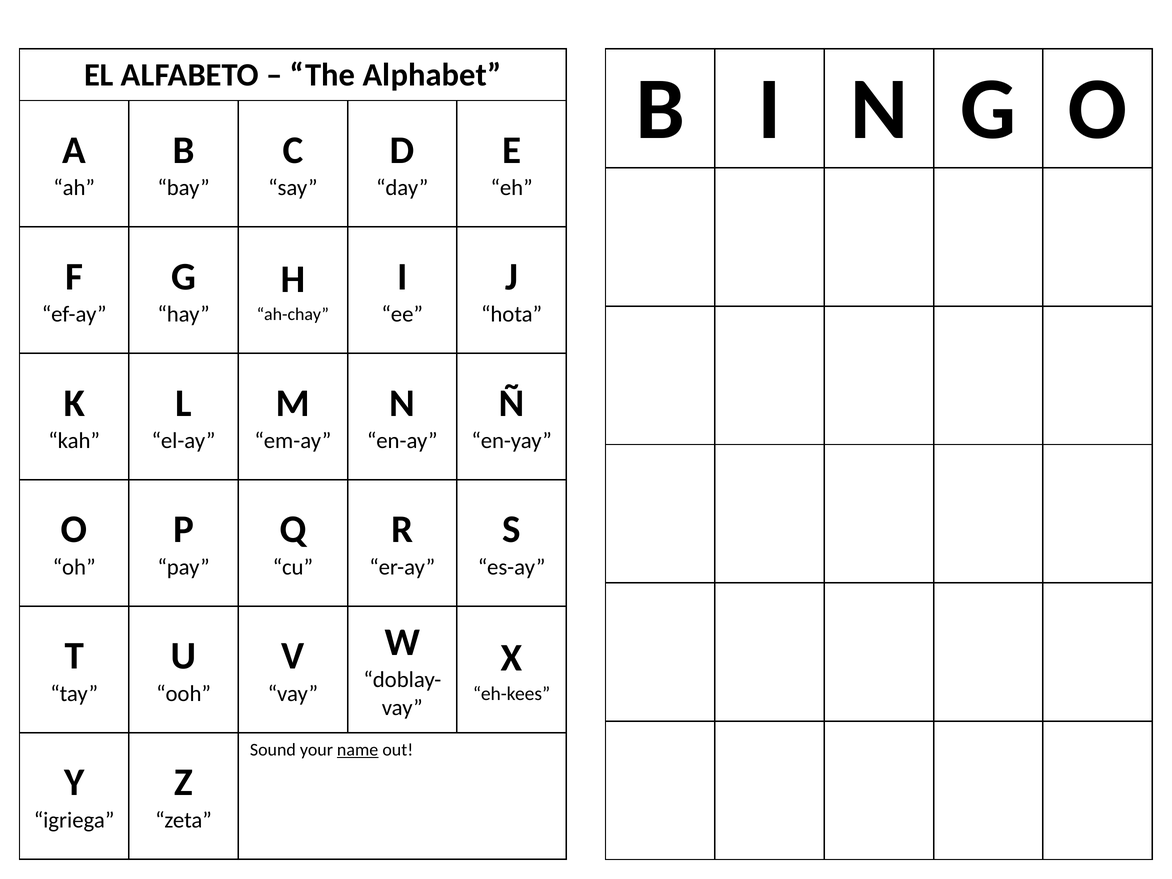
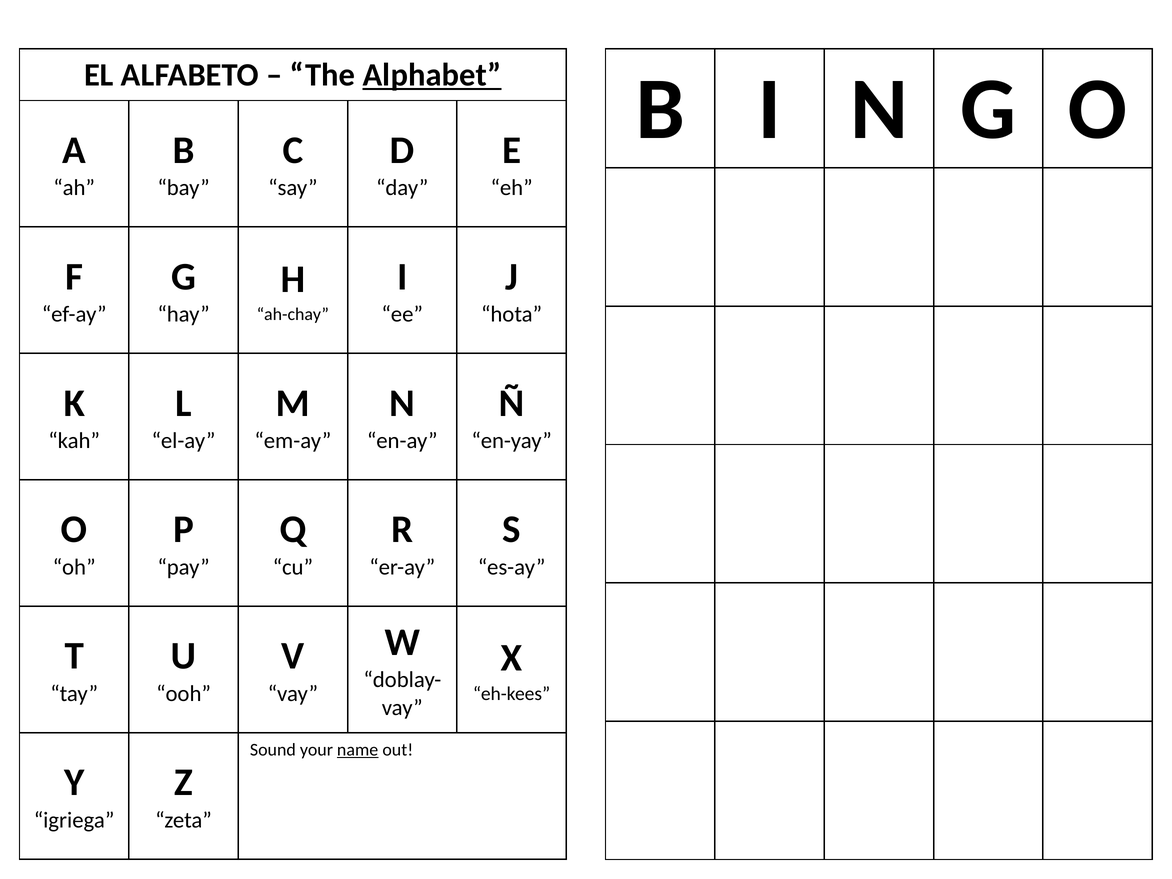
Alphabet underline: none -> present
